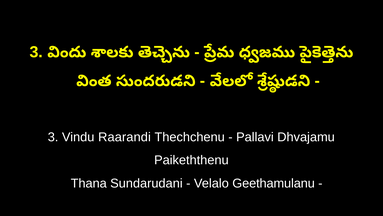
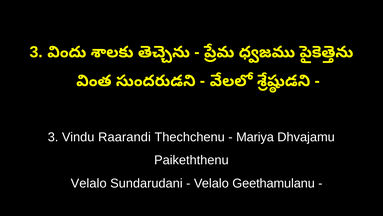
Pallavi: Pallavi -> Mariya
Thana at (89, 183): Thana -> Velalo
